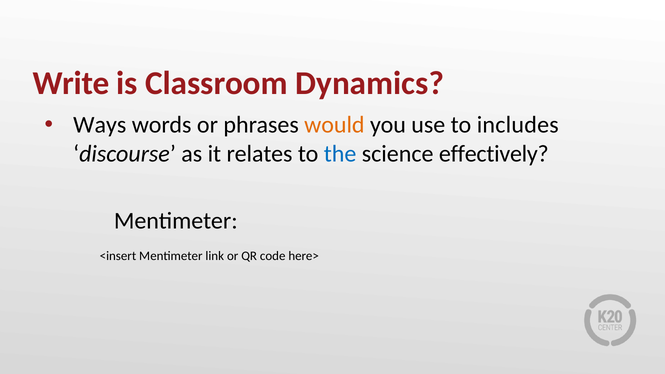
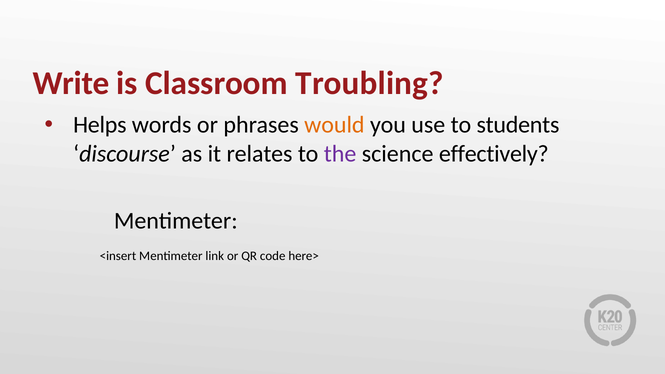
Dynamics: Dynamics -> Troubling
Ways: Ways -> Helps
includes: includes -> students
the colour: blue -> purple
